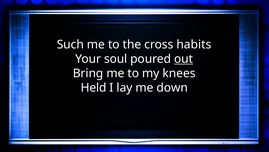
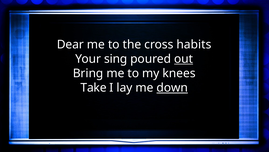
Such: Such -> Dear
soul: soul -> sing
Held: Held -> Take
down underline: none -> present
